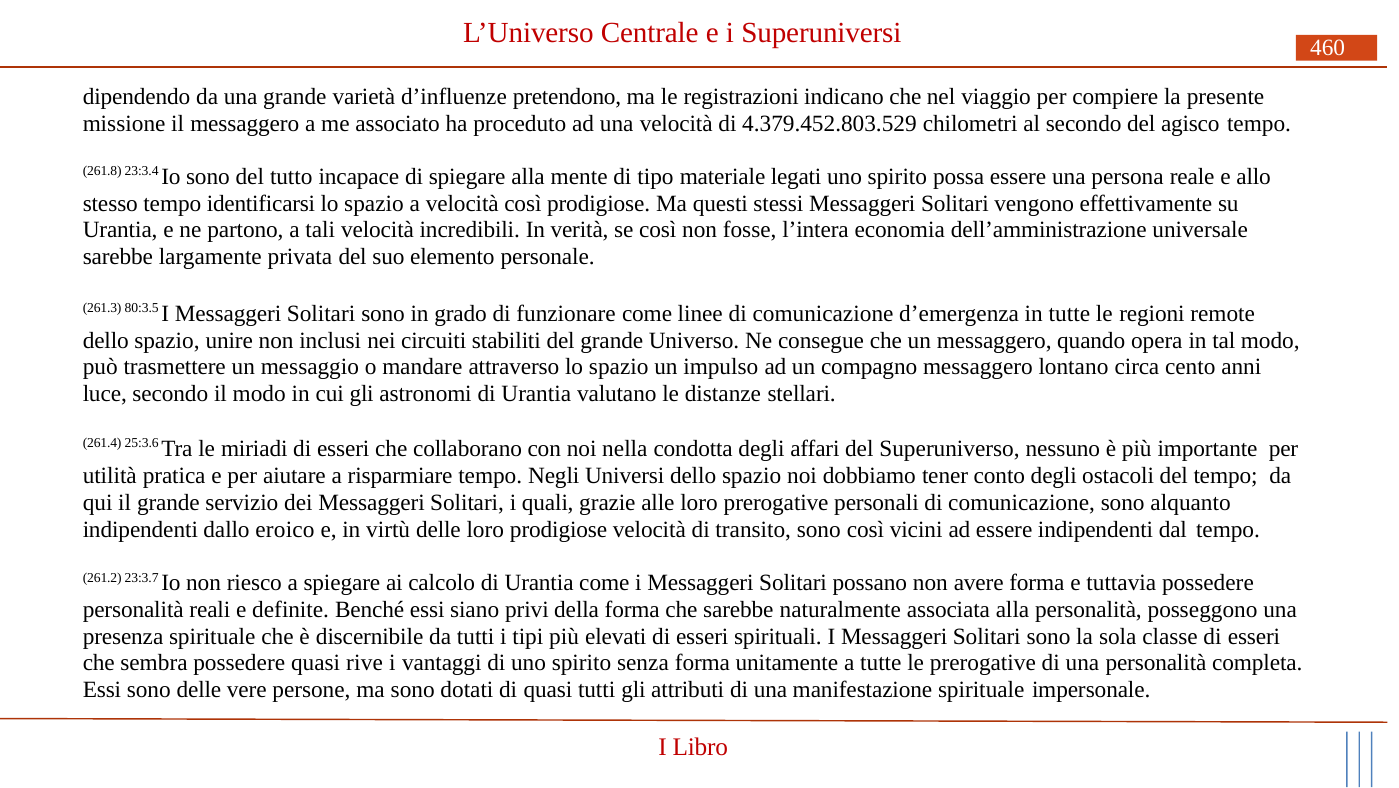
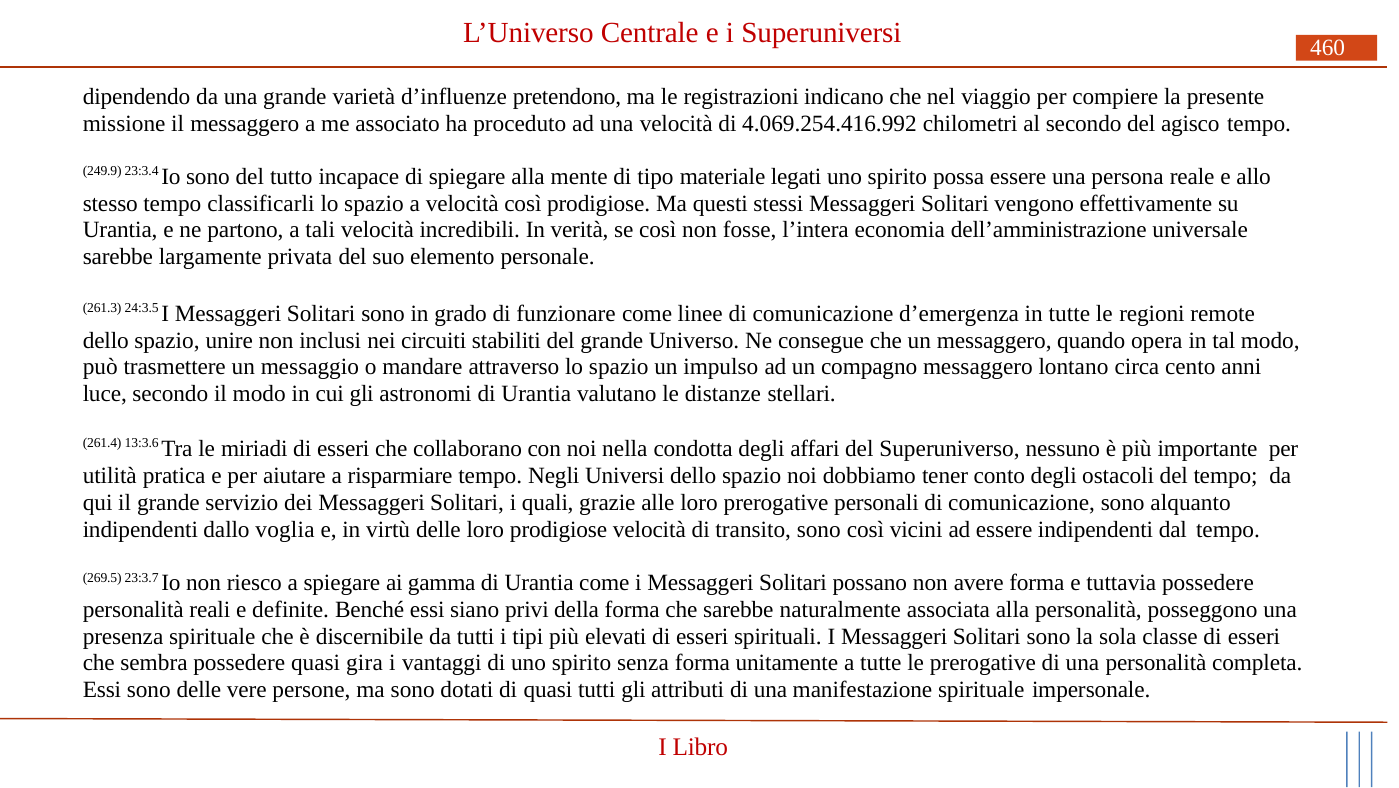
4.379.452.803.529: 4.379.452.803.529 -> 4.069.254.416.992
261.8: 261.8 -> 249.9
identificarsi: identificarsi -> classificarli
80:3.5: 80:3.5 -> 24:3.5
25:3.6: 25:3.6 -> 13:3.6
eroico: eroico -> voglia
261.2: 261.2 -> 269.5
calcolo: calcolo -> gamma
rive: rive -> gira
